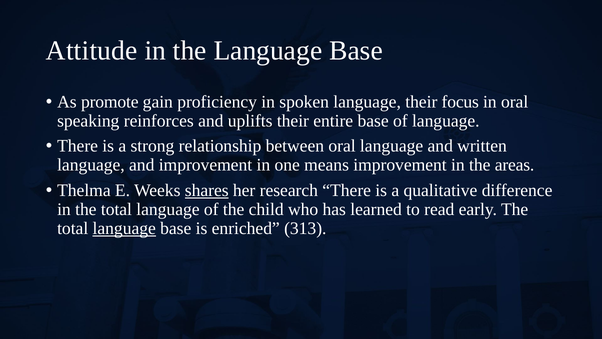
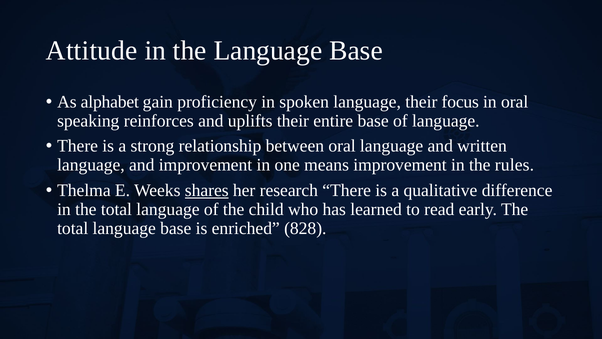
promote: promote -> alphabet
areas: areas -> rules
language at (124, 228) underline: present -> none
313: 313 -> 828
